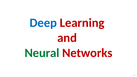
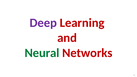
Deep colour: blue -> purple
